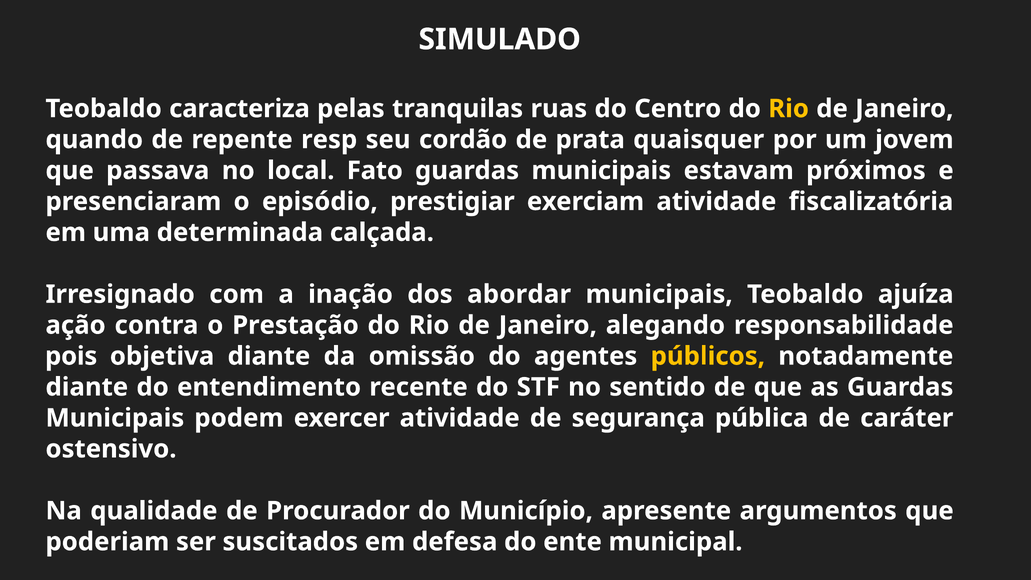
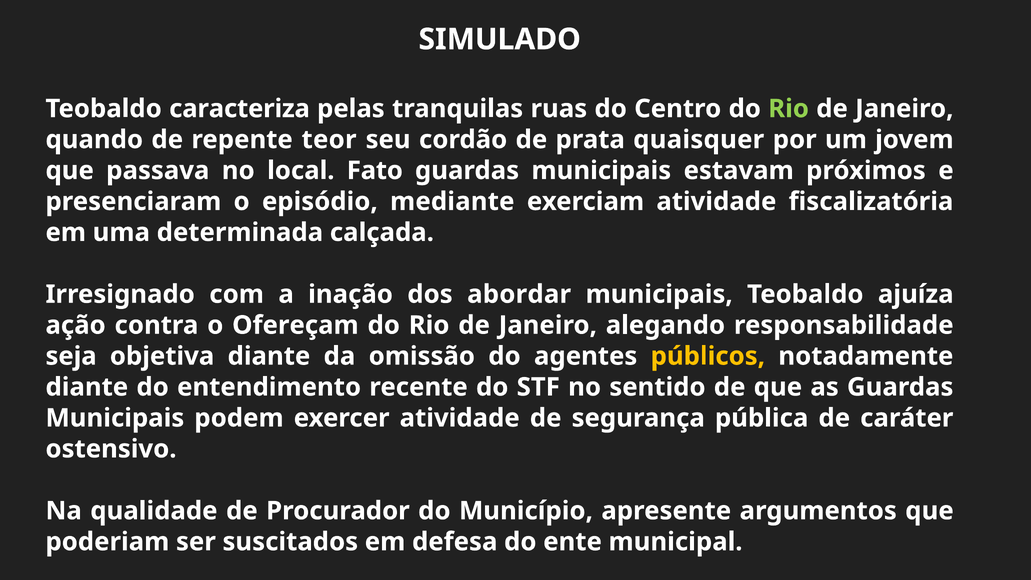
Rio at (789, 109) colour: yellow -> light green
resp: resp -> teor
prestigiar: prestigiar -> mediante
Prestação: Prestação -> Ofereçam
pois: pois -> seja
